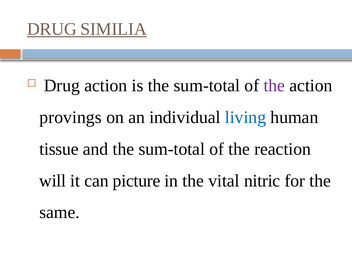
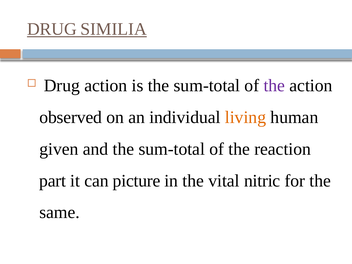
provings: provings -> observed
living colour: blue -> orange
tissue: tissue -> given
will: will -> part
